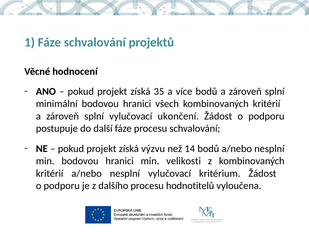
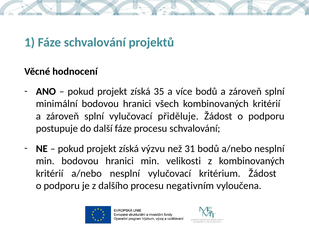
ukončení: ukončení -> přiděluje
14: 14 -> 31
hodnotitelů: hodnotitelů -> negativním
